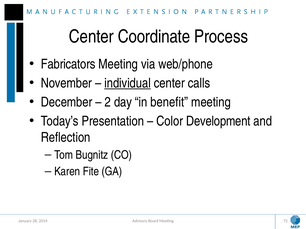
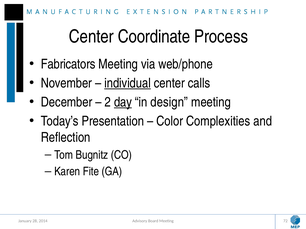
day underline: none -> present
benefit: benefit -> design
Development: Development -> Complexities
